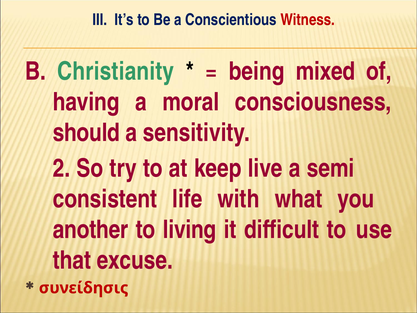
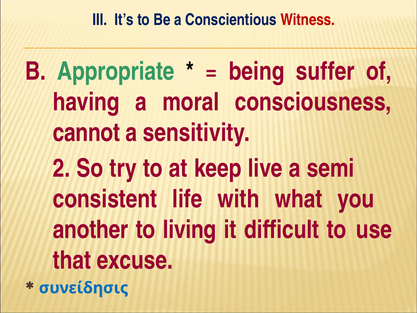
Christianity: Christianity -> Appropriate
mixed: mixed -> suffer
should: should -> cannot
συνείδησις colour: red -> blue
